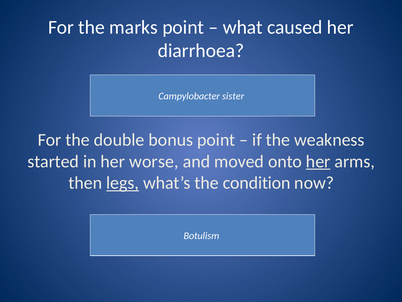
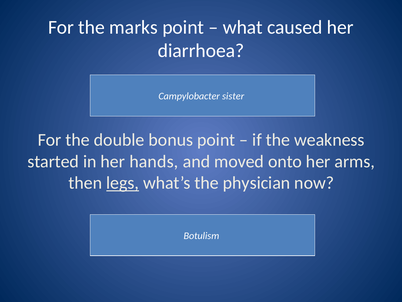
worse: worse -> hands
her at (318, 161) underline: present -> none
condition: condition -> physician
